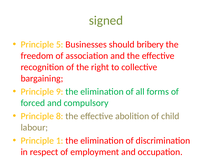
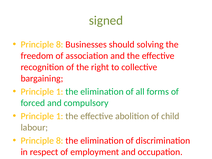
5 at (60, 44): 5 -> 8
bribery: bribery -> solving
9 at (60, 92): 9 -> 1
8 at (60, 116): 8 -> 1
1 at (60, 141): 1 -> 8
